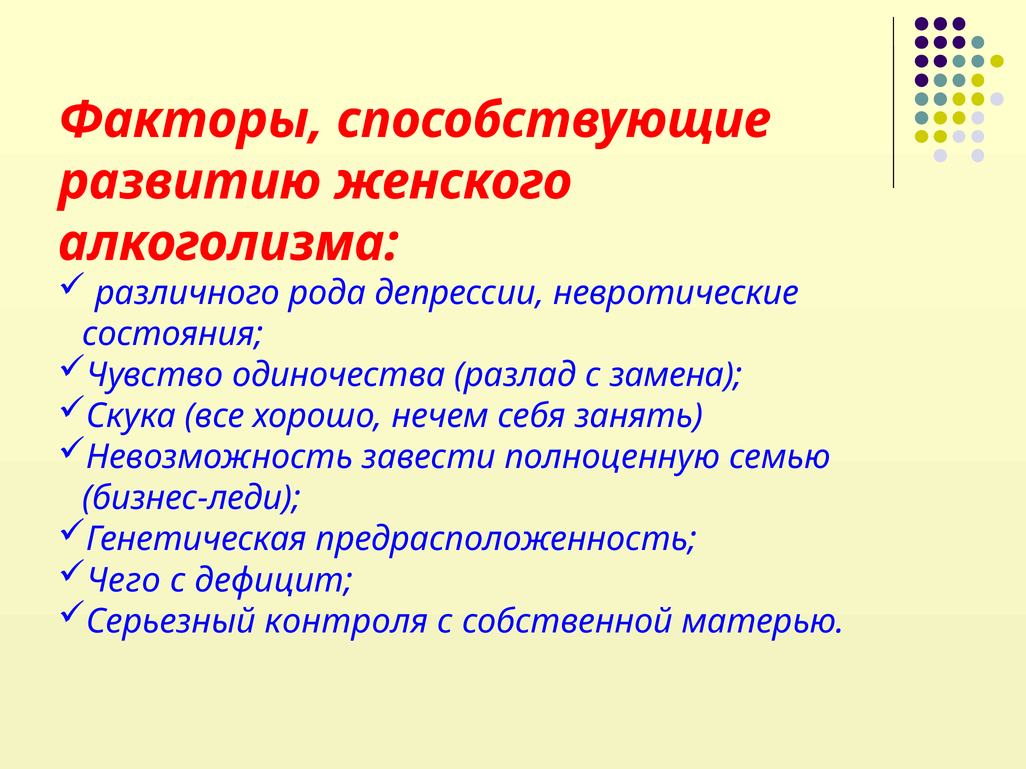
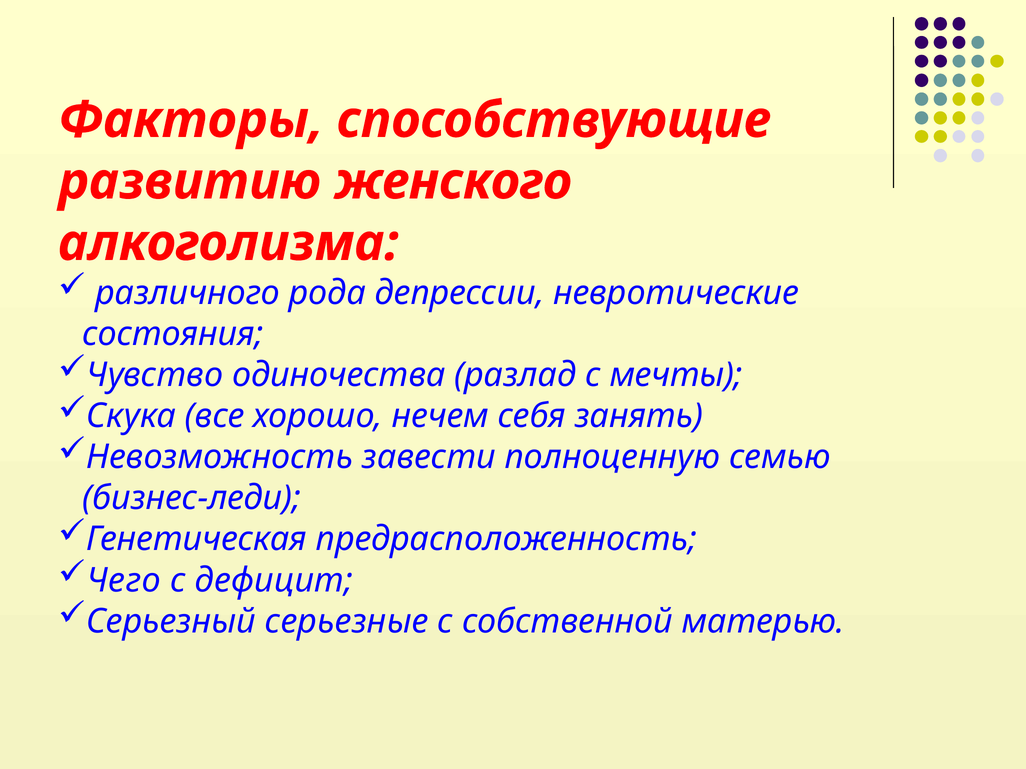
замена: замена -> мечты
контроля: контроля -> серьезные
